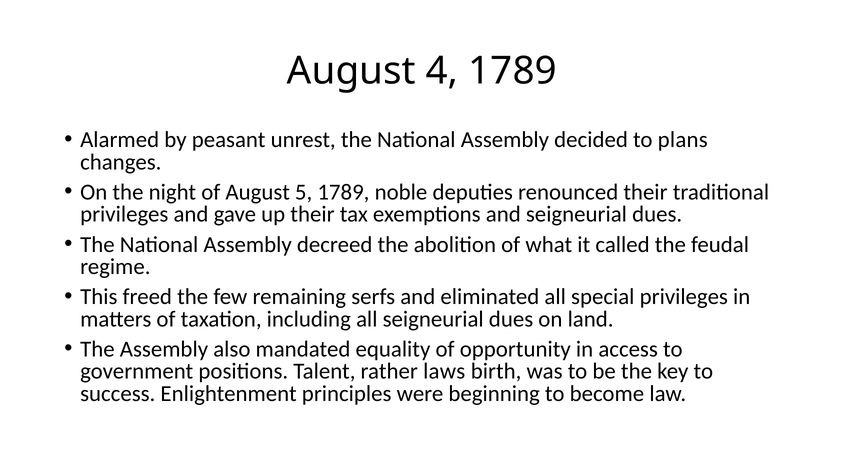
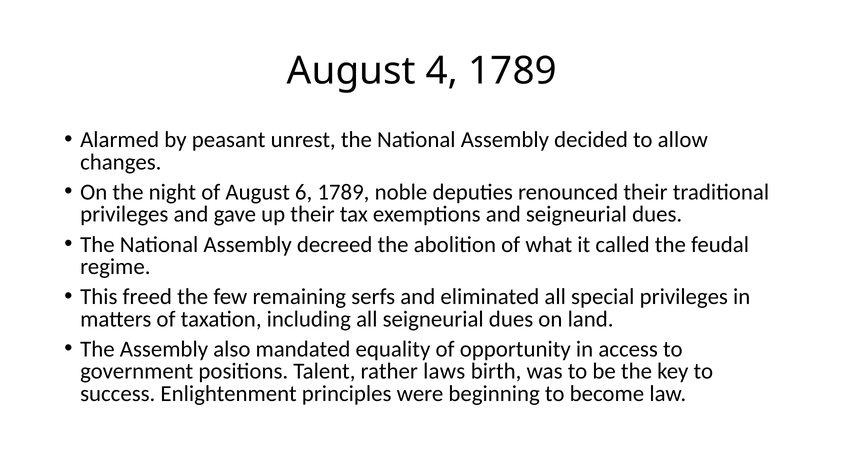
plans: plans -> allow
5: 5 -> 6
